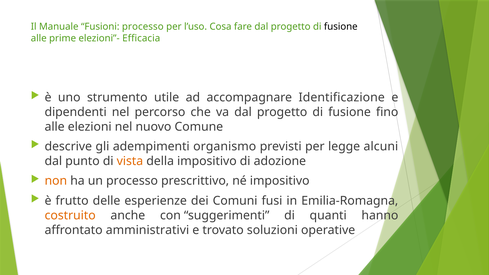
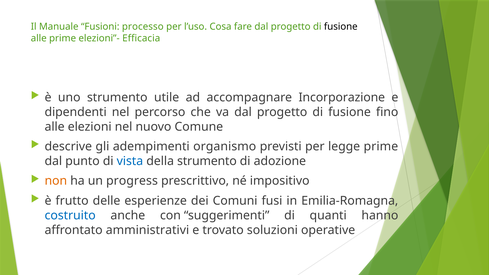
Identificazione: Identificazione -> Incorporazione
legge alcuni: alcuni -> prime
vista colour: orange -> blue
della impositivo: impositivo -> strumento
un processo: processo -> progress
costruito colour: orange -> blue
